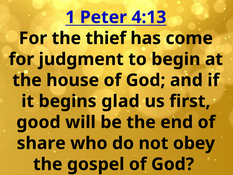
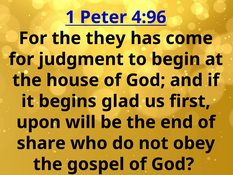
4:13: 4:13 -> 4:96
thief: thief -> they
good: good -> upon
